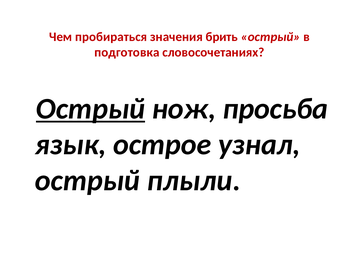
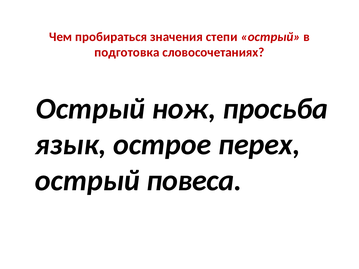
брить: брить -> степи
Острый at (91, 109) underline: present -> none
узнал: узнал -> перех
плыли: плыли -> повеса
